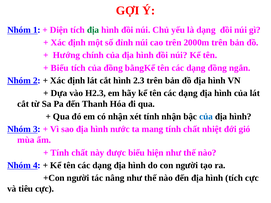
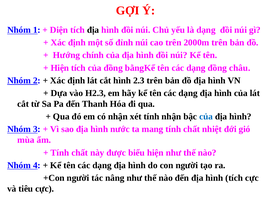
địa at (93, 30) colour: green -> black
Biểu at (60, 68): Biểu -> Hiện
ngắn: ngắn -> châu
